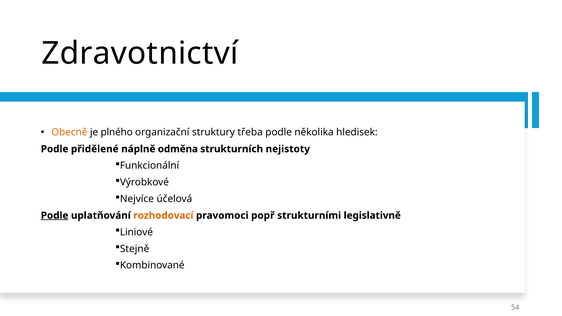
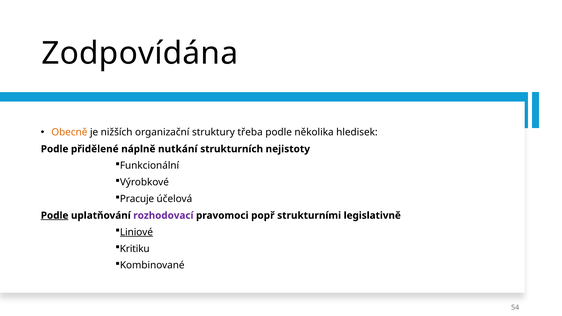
Zdravotnictví: Zdravotnictví -> Zodpovídána
plného: plného -> nižších
odměna: odměna -> nutkání
Nejvíce: Nejvíce -> Pracuje
rozhodovací colour: orange -> purple
Liniové underline: none -> present
Stejně: Stejně -> Kritiku
